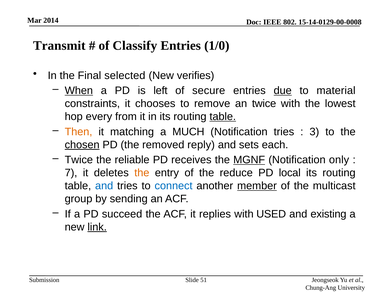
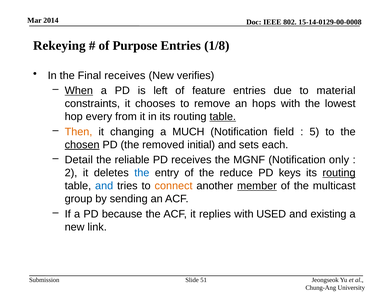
Transmit: Transmit -> Rekeying
Classify: Classify -> Purpose
1/0: 1/0 -> 1/8
Final selected: selected -> receives
secure: secure -> feature
due underline: present -> none
an twice: twice -> hops
matching: matching -> changing
Notification tries: tries -> field
3: 3 -> 5
reply: reply -> initial
Twice at (79, 160): Twice -> Detail
MGNF underline: present -> none
7: 7 -> 2
the at (142, 173) colour: orange -> blue
local: local -> keys
routing at (339, 173) underline: none -> present
connect colour: blue -> orange
succeed: succeed -> because
link underline: present -> none
